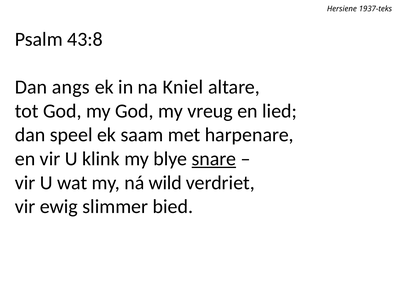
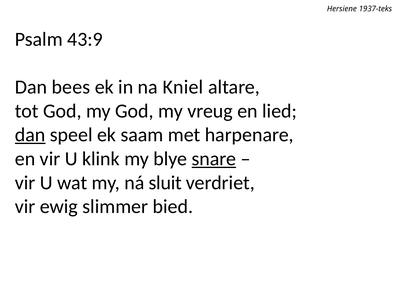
43:8: 43:8 -> 43:9
angs: angs -> bees
dan at (30, 135) underline: none -> present
wild: wild -> sluit
